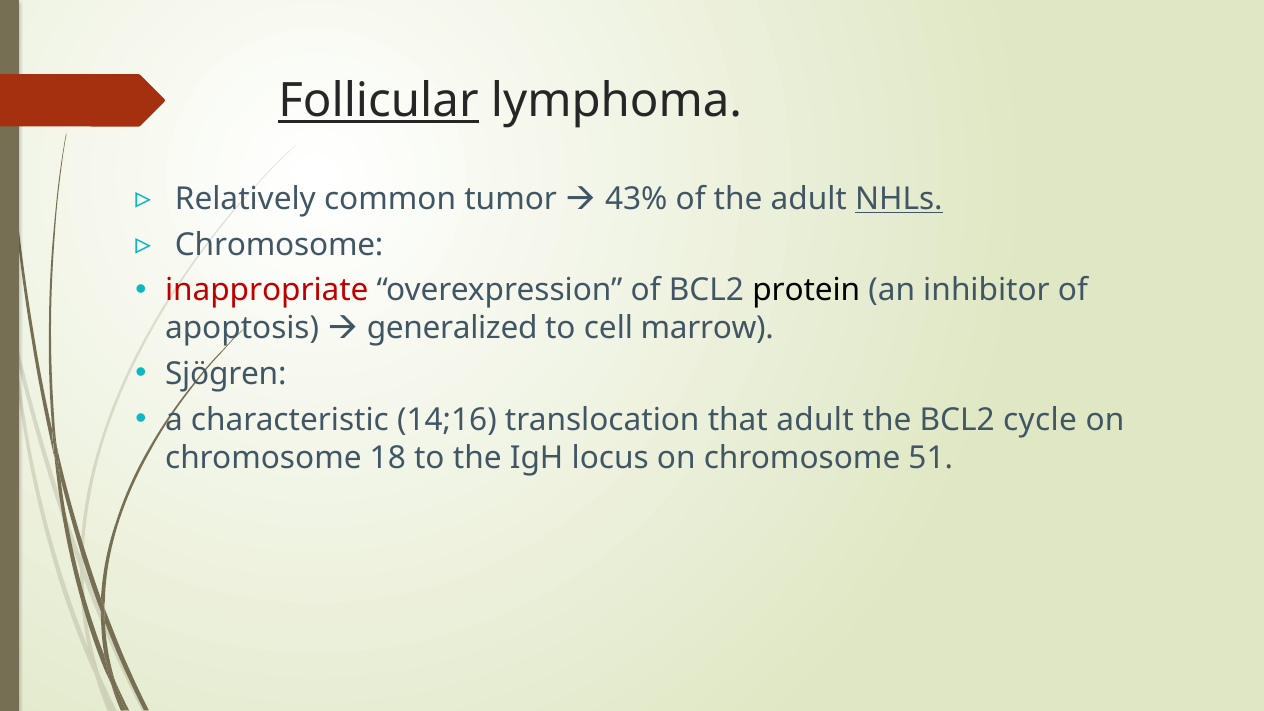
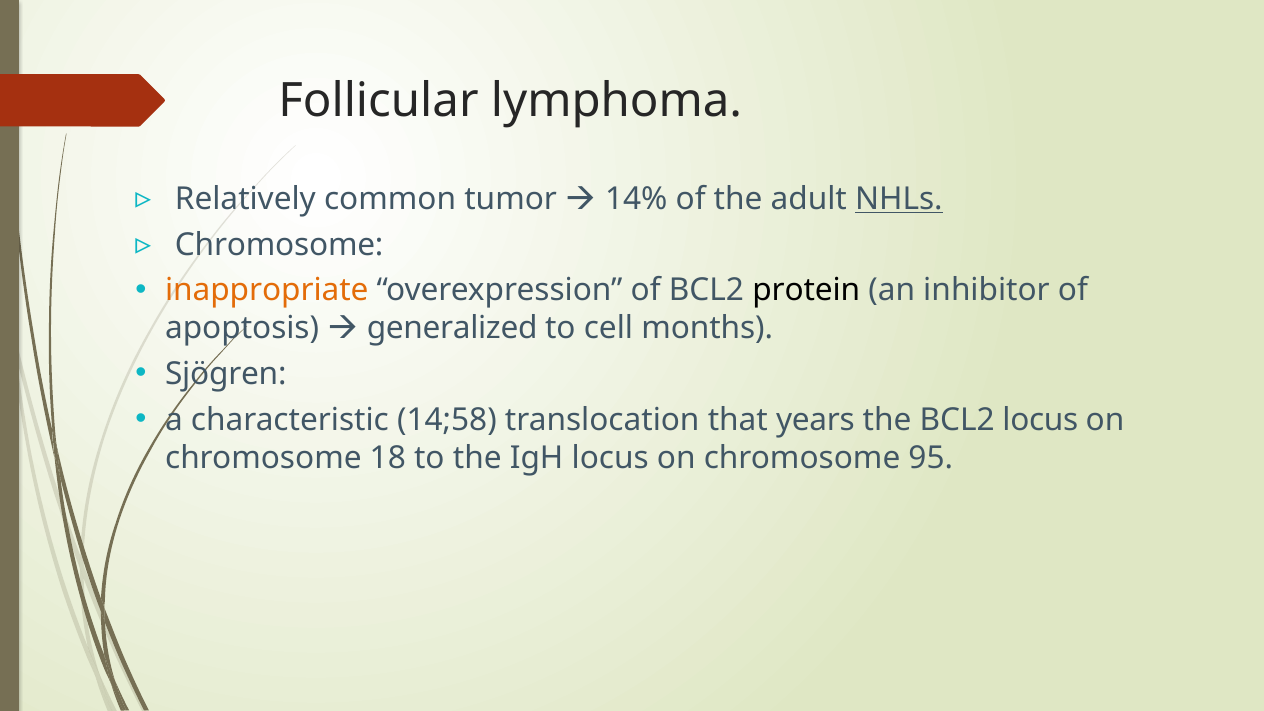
Follicular underline: present -> none
43%: 43% -> 14%
inappropriate colour: red -> orange
marrow: marrow -> months
14;16: 14;16 -> 14;58
that adult: adult -> years
BCL2 cycle: cycle -> locus
51: 51 -> 95
